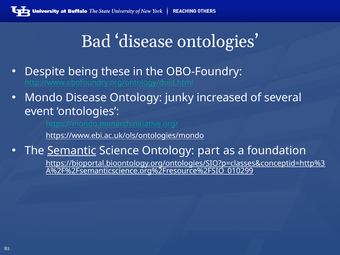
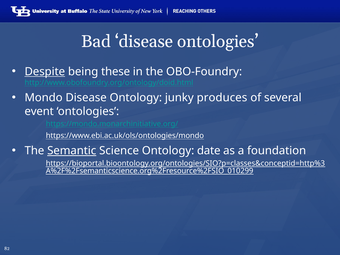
Despite underline: none -> present
increased: increased -> produces
part: part -> date
